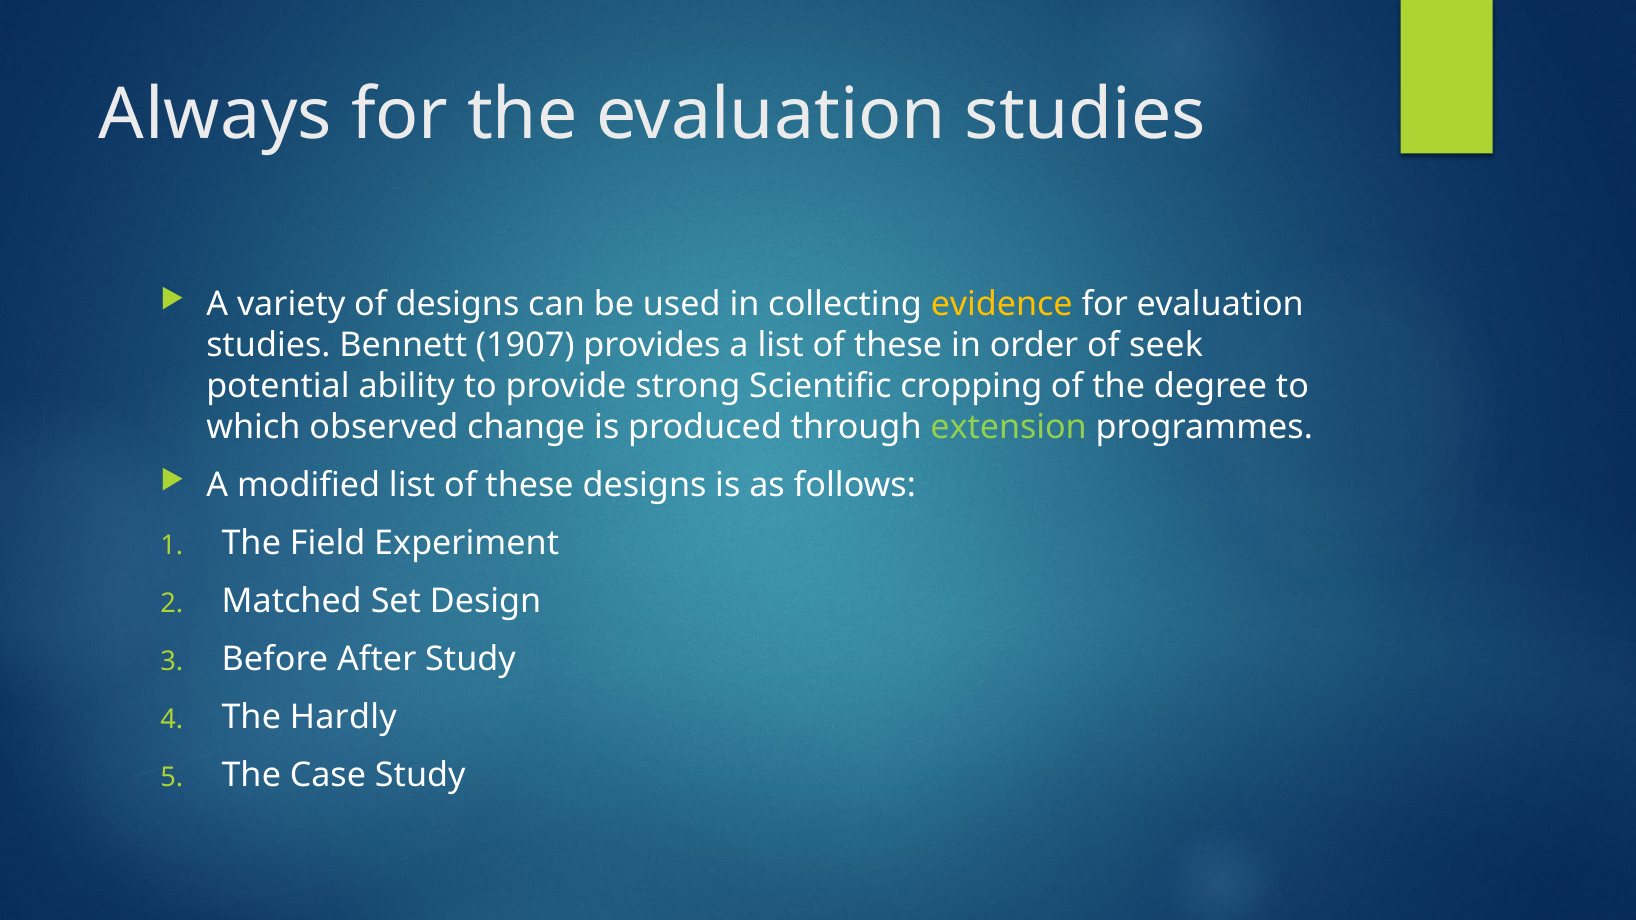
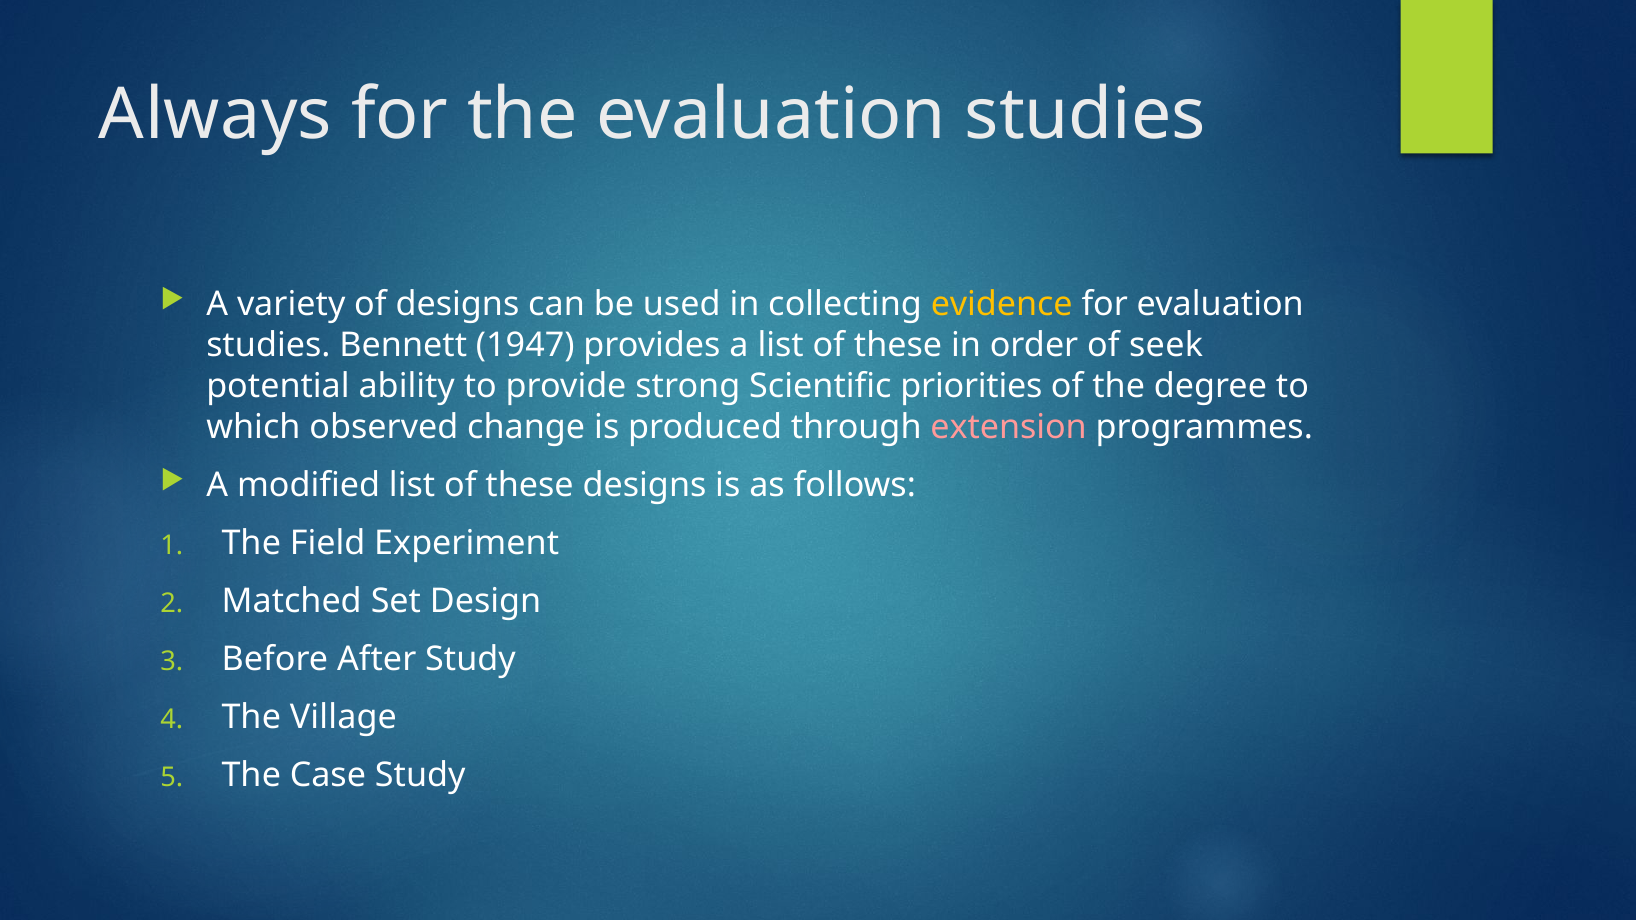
1907: 1907 -> 1947
cropping: cropping -> priorities
extension colour: light green -> pink
Hardly: Hardly -> Village
